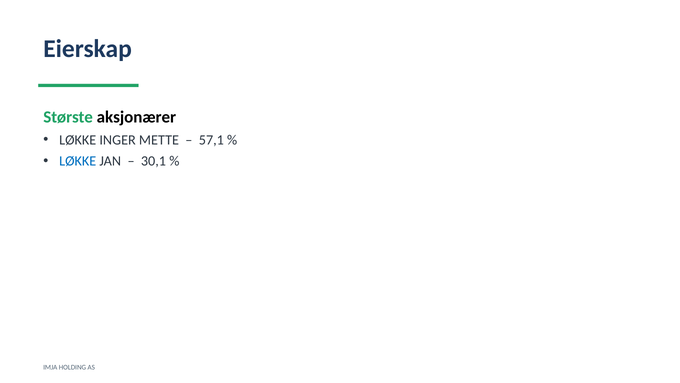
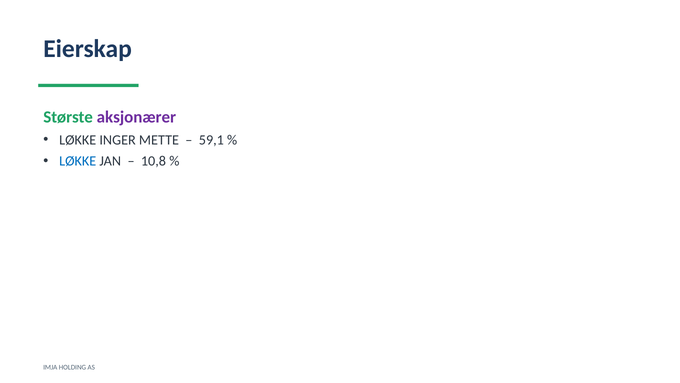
aksjonærer colour: black -> purple
57,1: 57,1 -> 59,1
30,1: 30,1 -> 10,8
